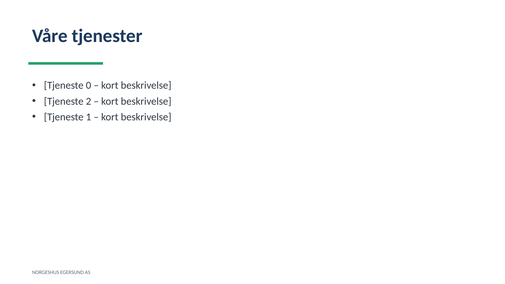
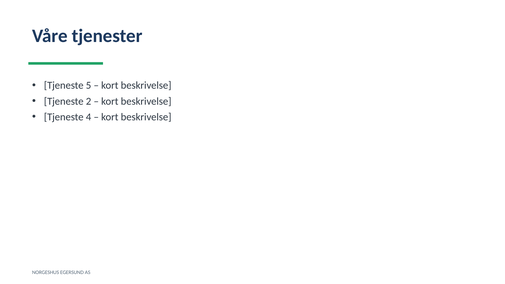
0: 0 -> 5
1: 1 -> 4
